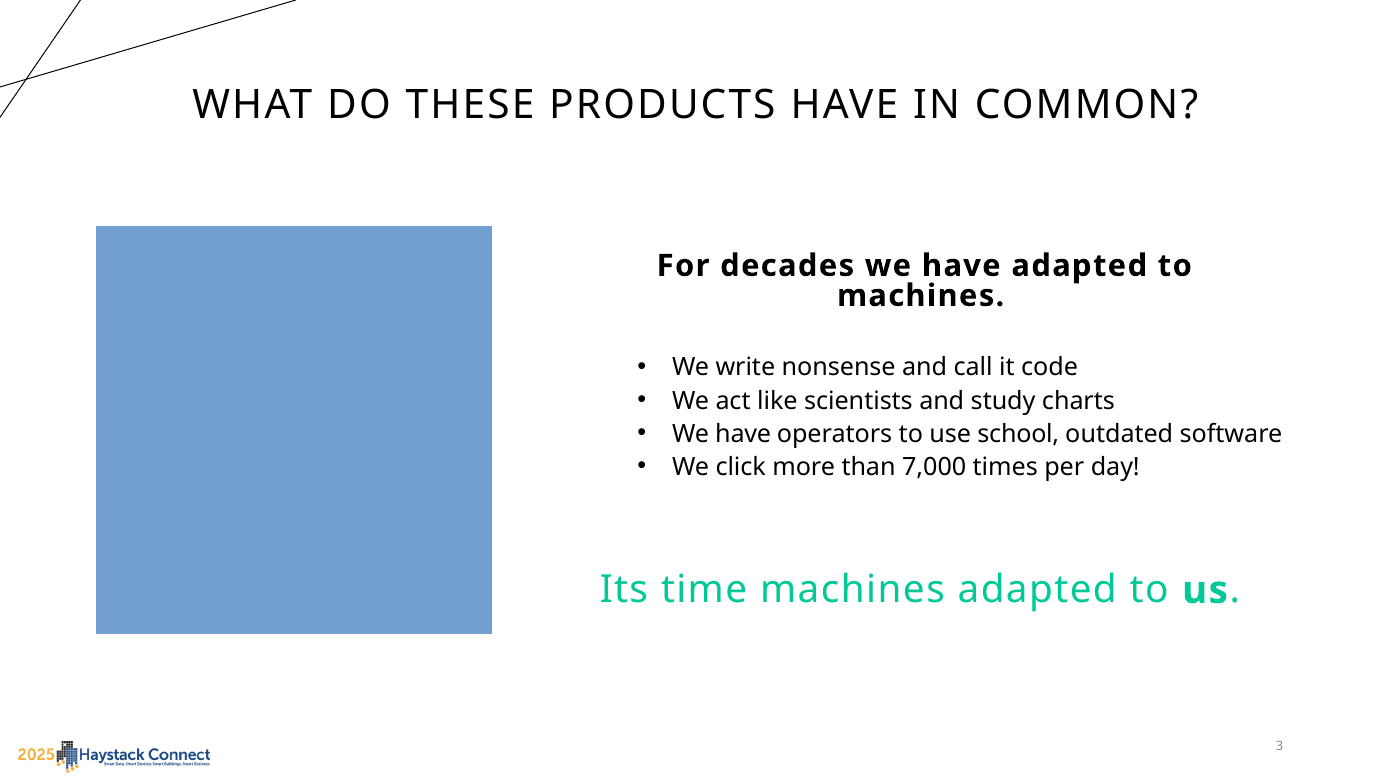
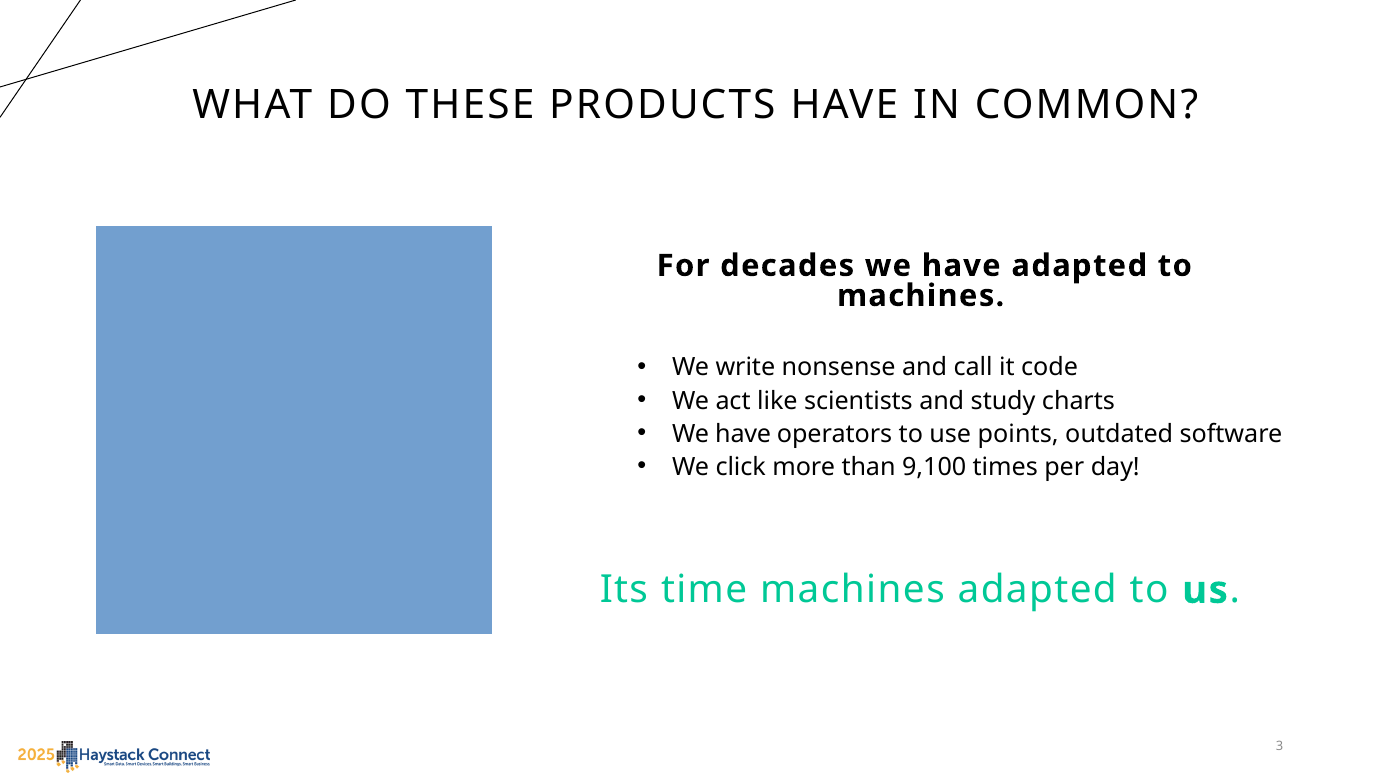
school: school -> points
7,000: 7,000 -> 9,100
